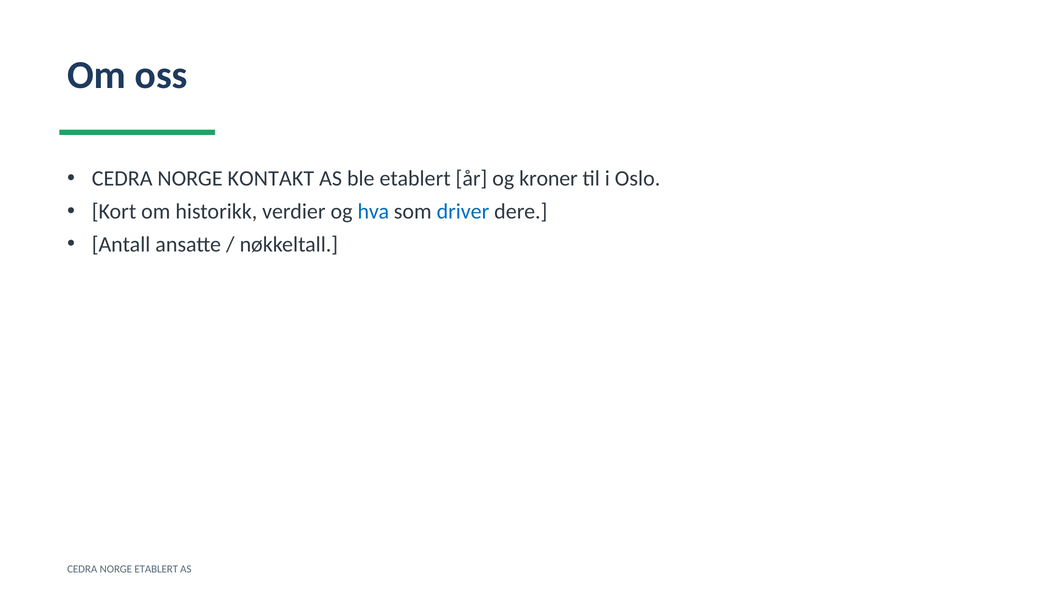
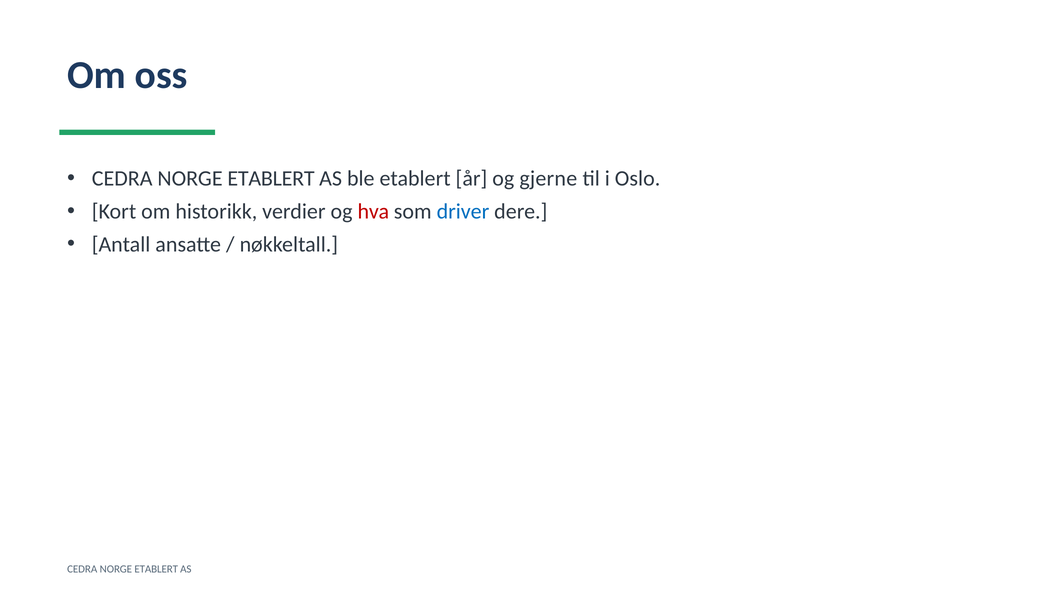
KONTAKT at (271, 179): KONTAKT -> ETABLERT
kroner: kroner -> gjerne
hva colour: blue -> red
